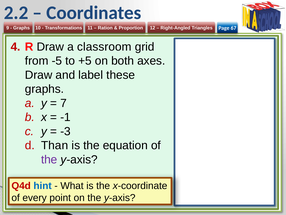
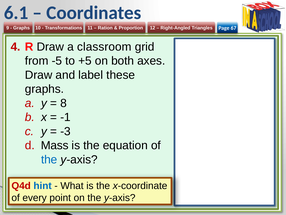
2.2: 2.2 -> 6.1
7: 7 -> 8
Than: Than -> Mass
the at (49, 159) colour: purple -> blue
